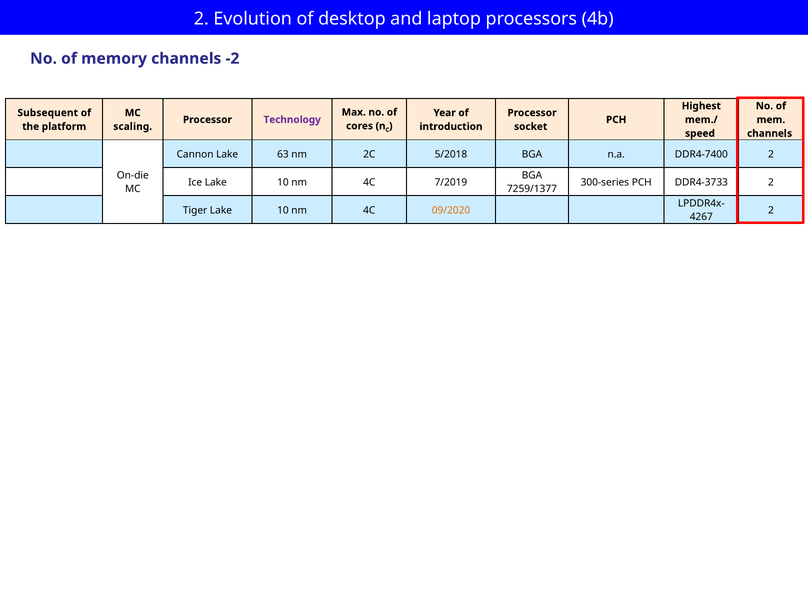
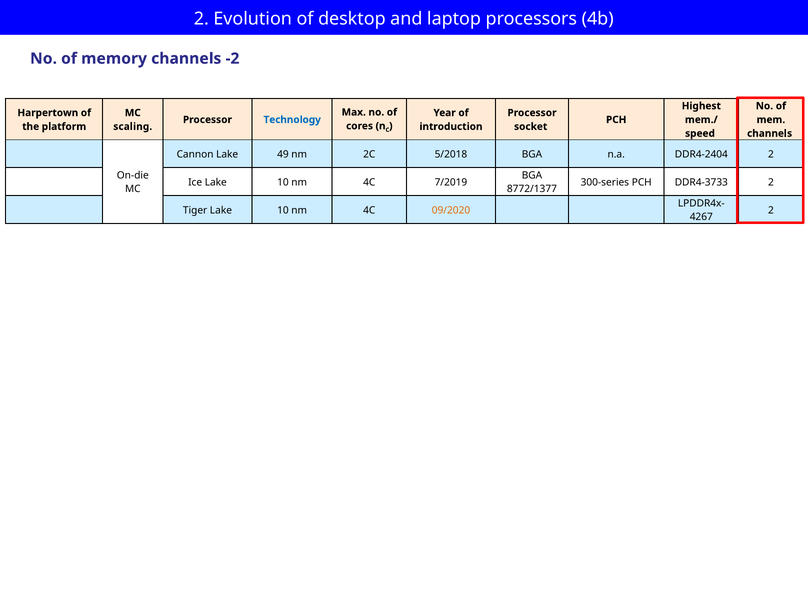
Subsequent: Subsequent -> Harpertown
Technology colour: purple -> blue
63: 63 -> 49
DDR4-7400: DDR4-7400 -> DDR4-2404
7259/1377: 7259/1377 -> 8772/1377
